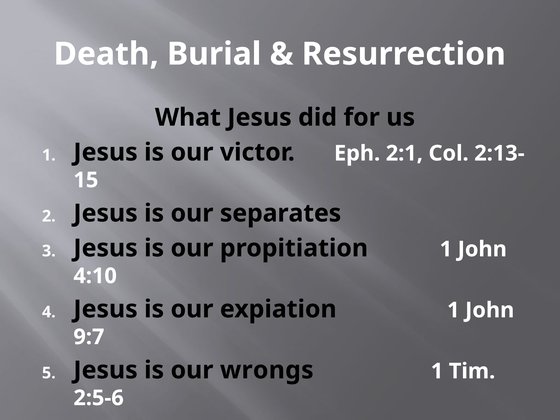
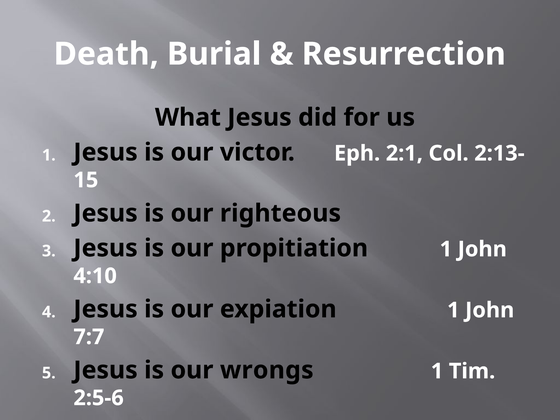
separates: separates -> righteous
9:7: 9:7 -> 7:7
